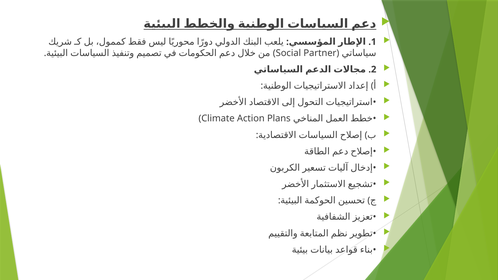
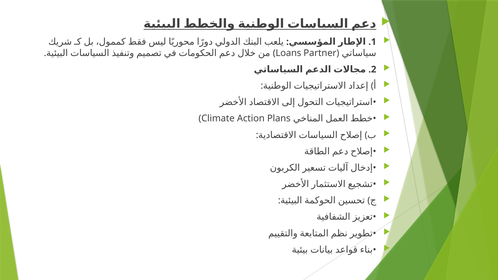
Social: Social -> Loans
